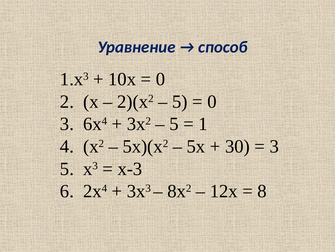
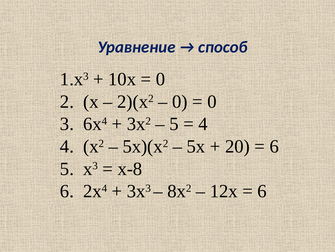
5 at (180, 101): 5 -> 0
1 at (203, 124): 1 -> 4
30: 30 -> 20
3 at (274, 146): 3 -> 6
х-3: х-3 -> х-8
8 at (262, 191): 8 -> 6
